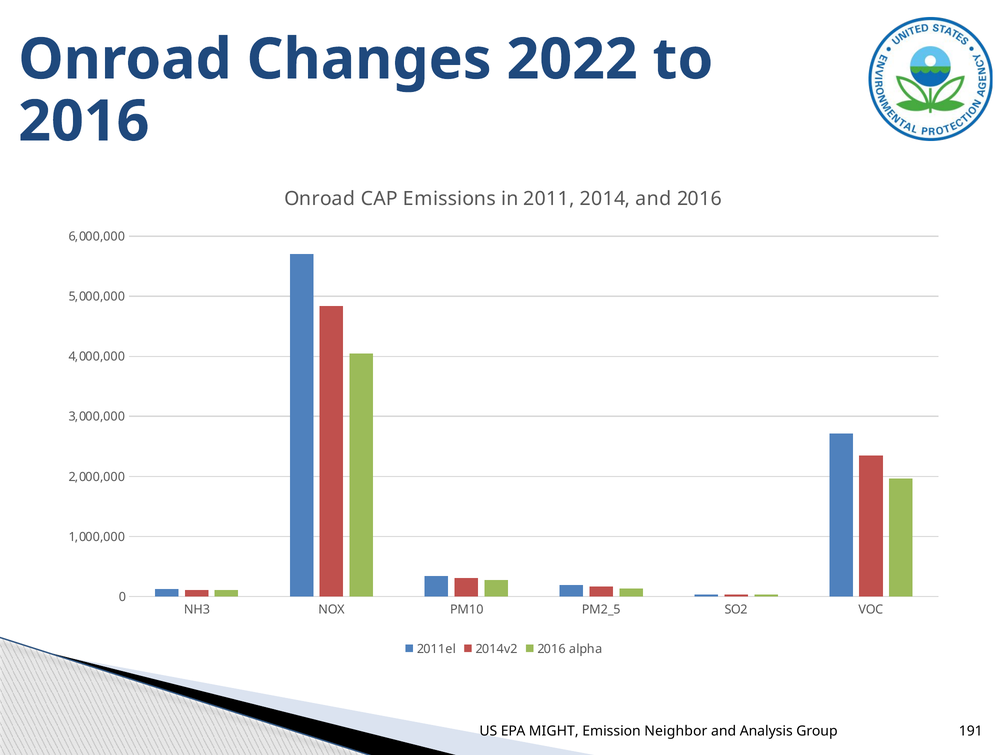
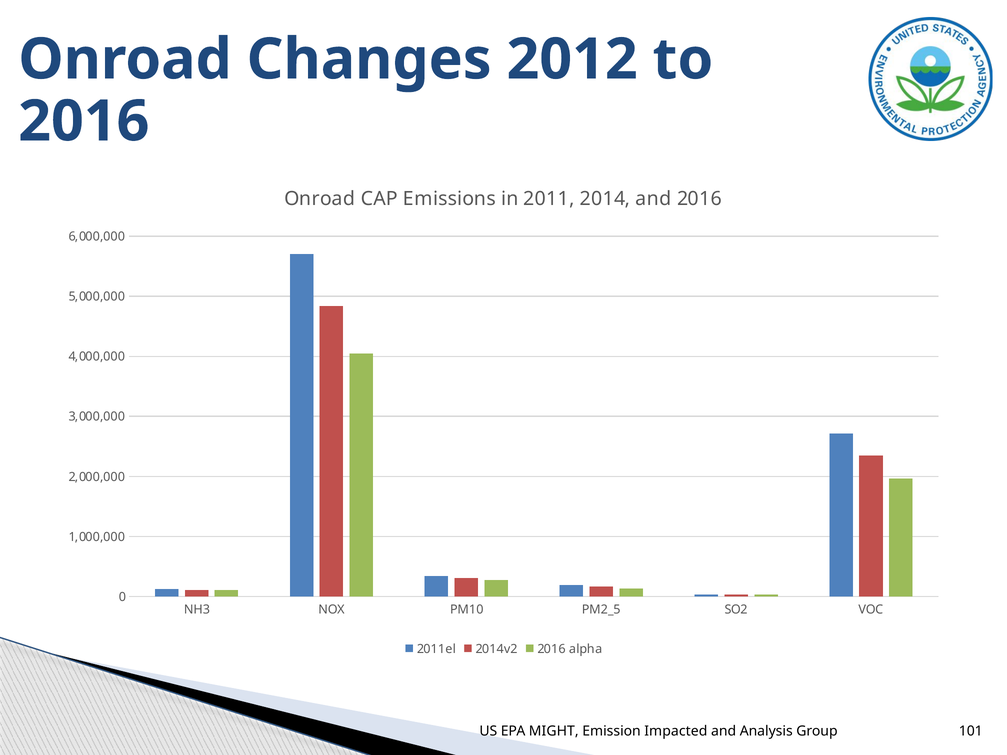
2022: 2022 -> 2012
Neighbor: Neighbor -> Impacted
191: 191 -> 101
